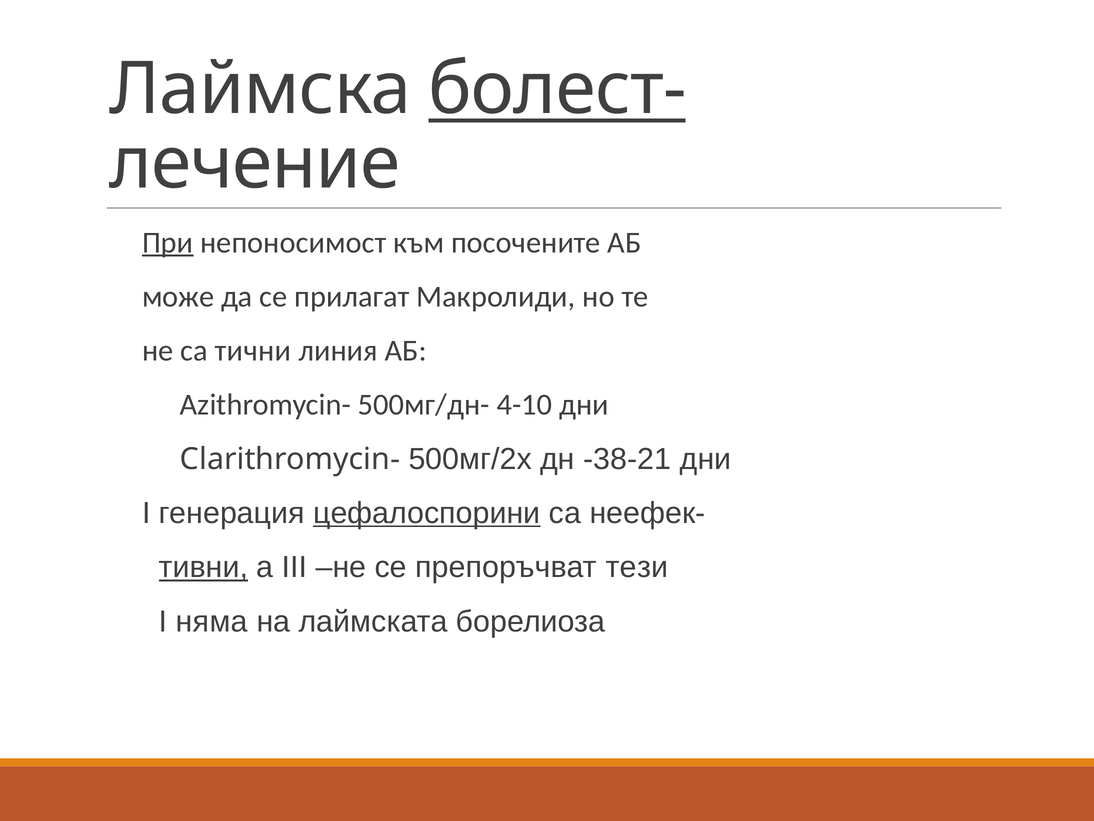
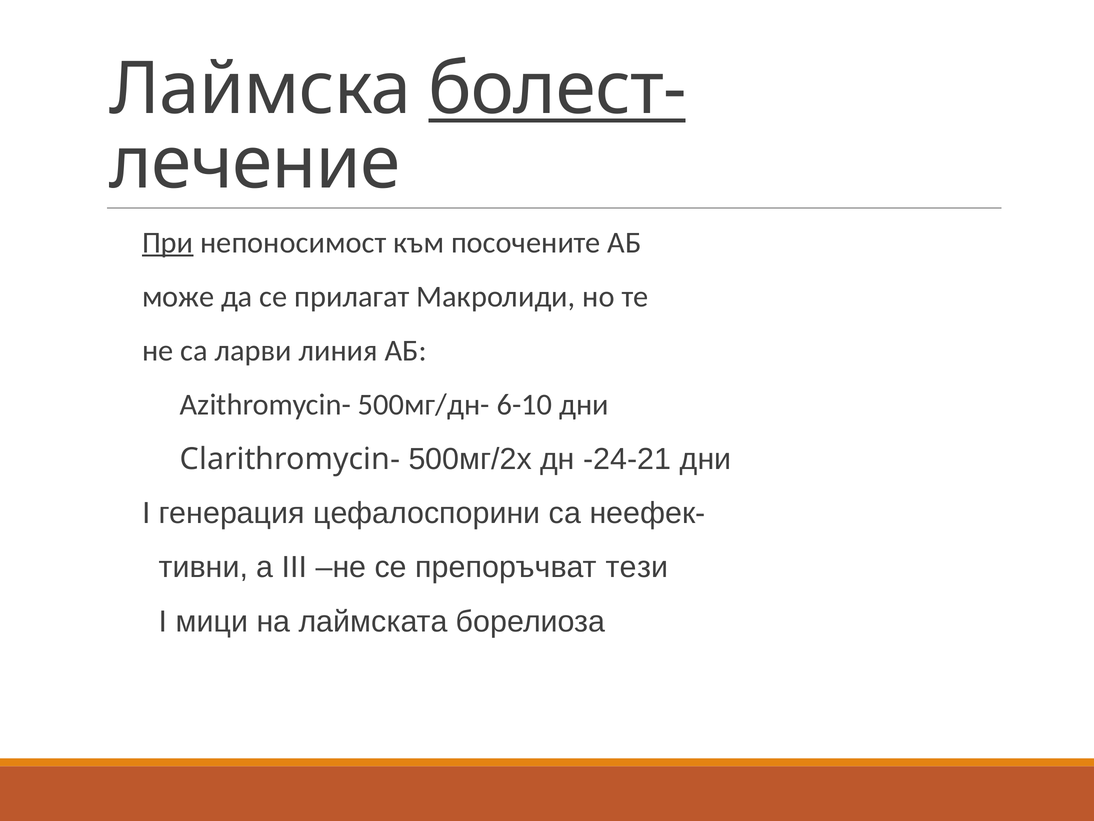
тични: тични -> ларви
4-10: 4-10 -> 6-10
-38-21: -38-21 -> -24-21
цефалоспорини underline: present -> none
тивни underline: present -> none
няма: няма -> мици
